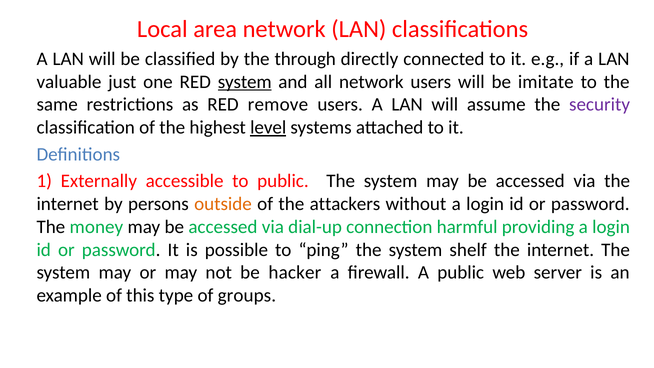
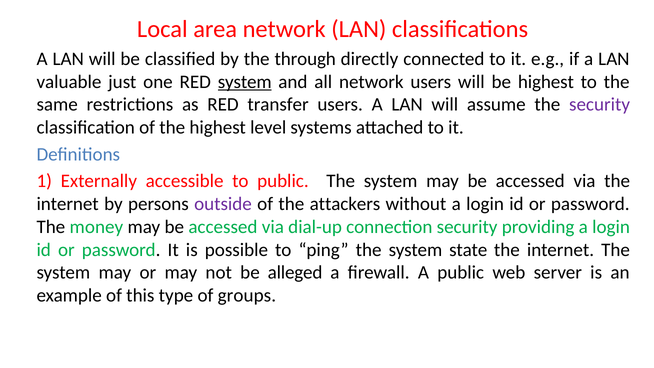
be imitate: imitate -> highest
remove: remove -> transfer
level underline: present -> none
outside colour: orange -> purple
connection harmful: harmful -> security
shelf: shelf -> state
hacker: hacker -> alleged
